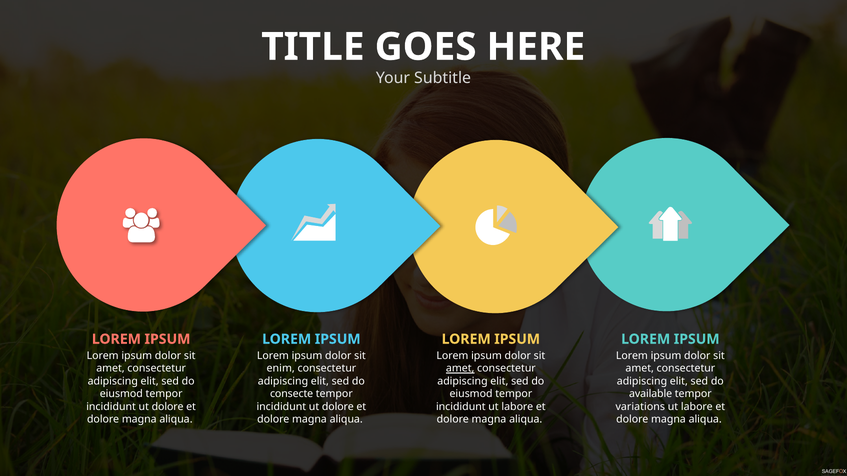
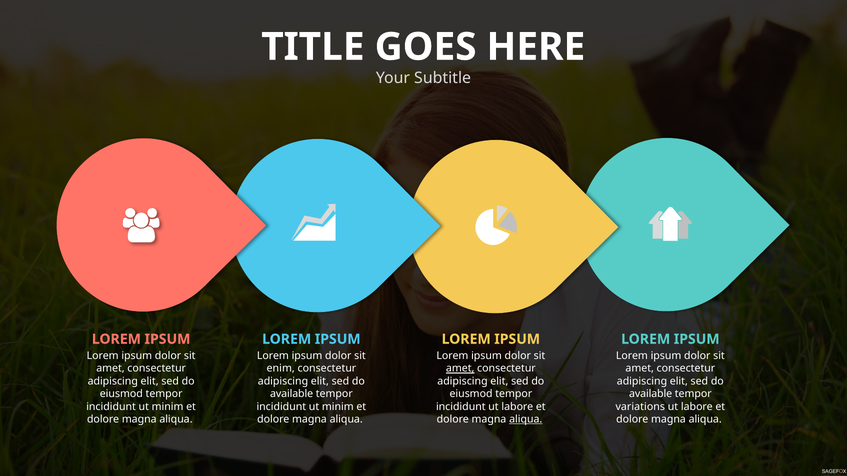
consecte at (292, 394): consecte -> available
dolore at (168, 407): dolore -> minim
dolore at (338, 407): dolore -> minim
aliqua at (526, 420) underline: none -> present
